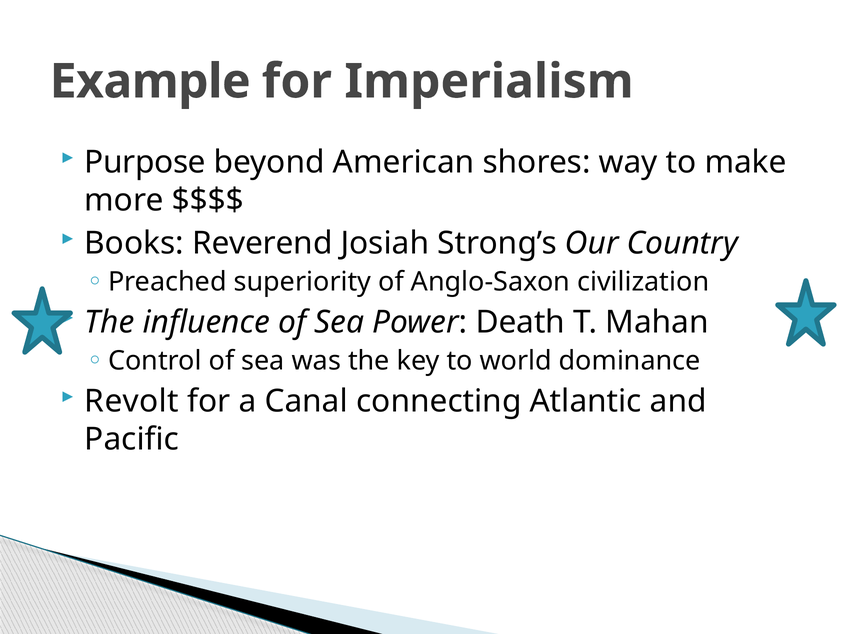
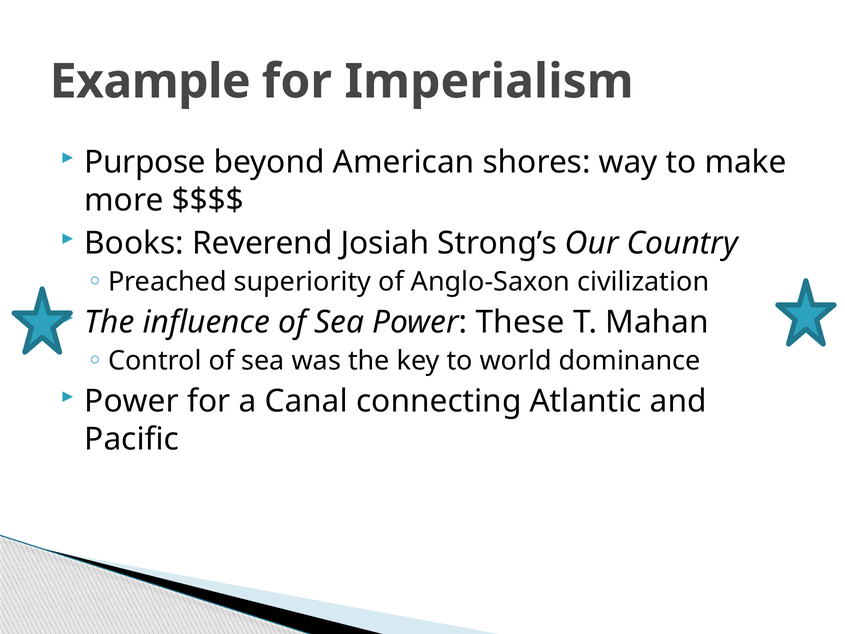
Death: Death -> These
Revolt at (132, 401): Revolt -> Power
